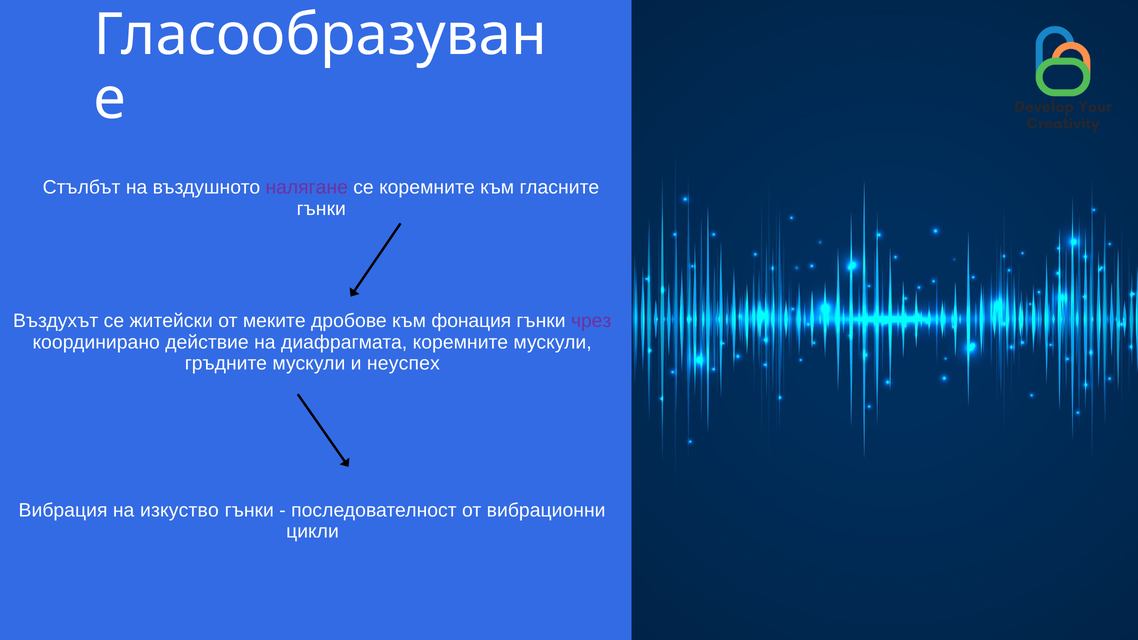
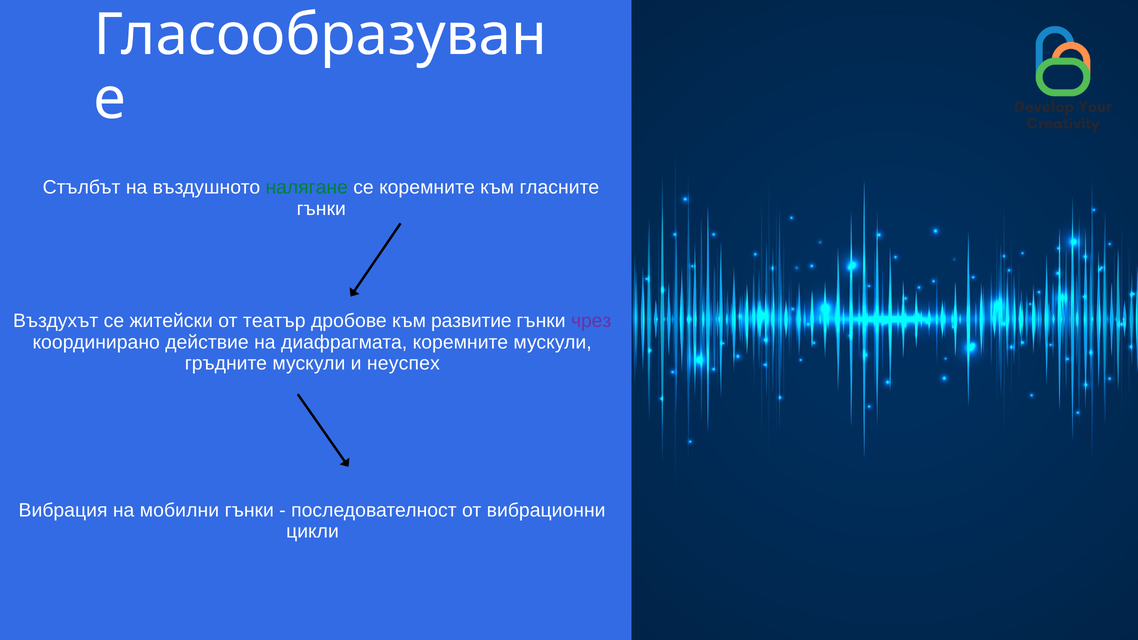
налягане colour: purple -> green
меките: меките -> театър
фонация: фонация -> развитие
изкуство: изкуство -> мобилни
